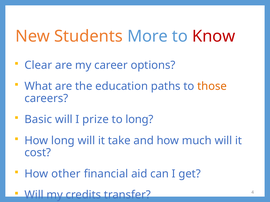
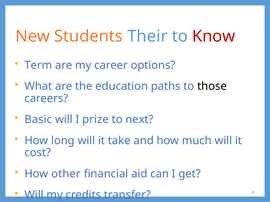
More: More -> Their
Clear: Clear -> Term
those colour: orange -> black
to long: long -> next
